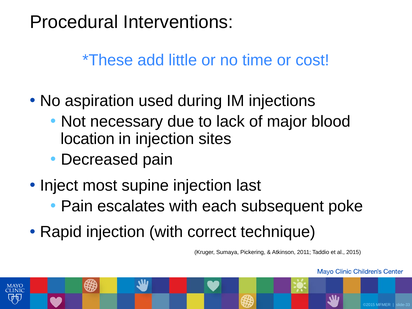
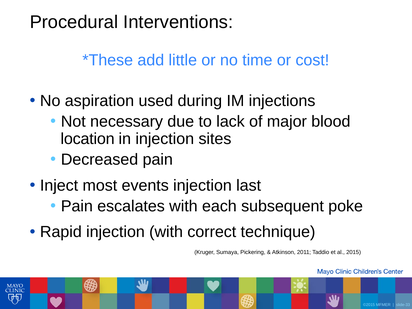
supine: supine -> events
